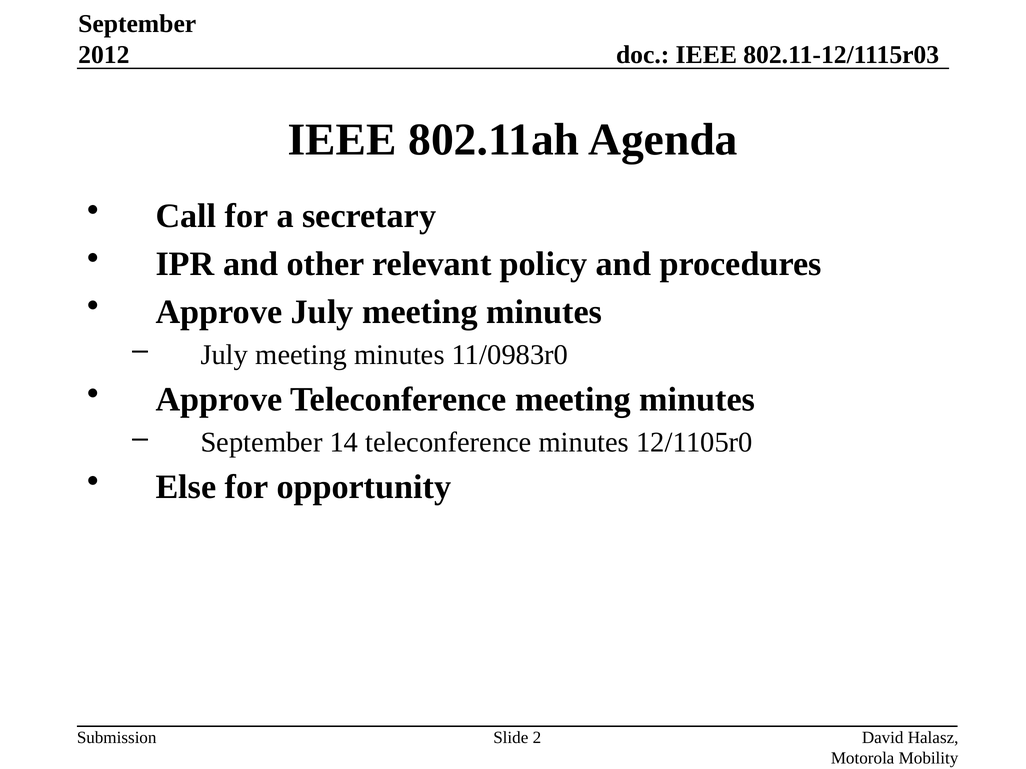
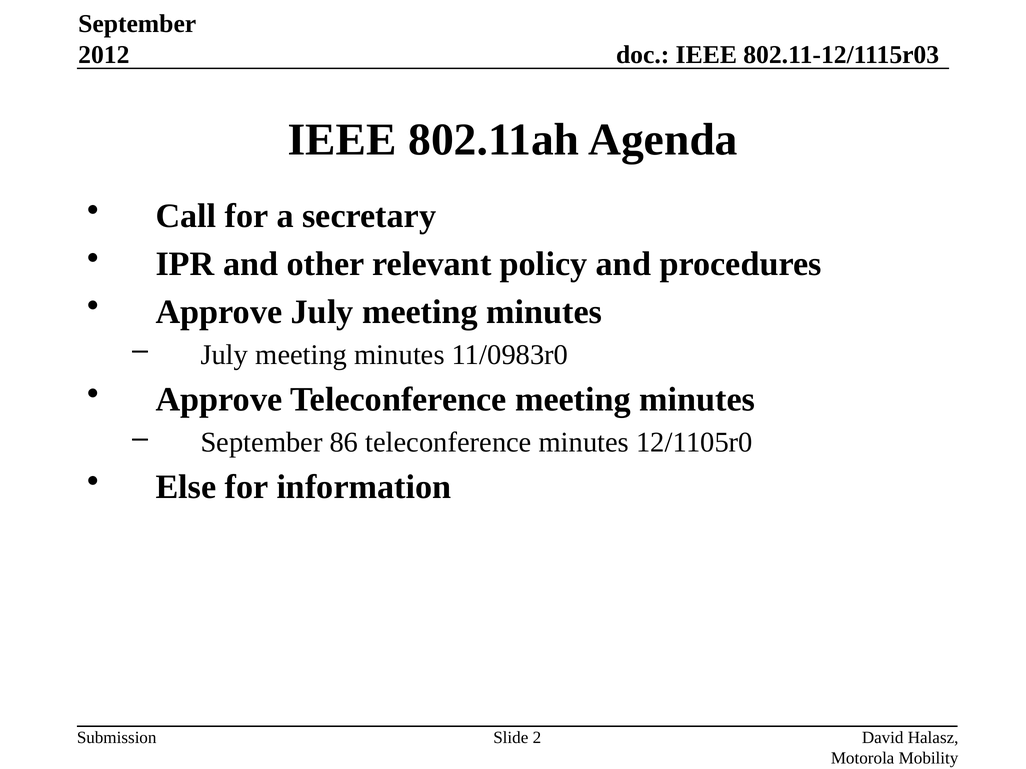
14: 14 -> 86
opportunity: opportunity -> information
